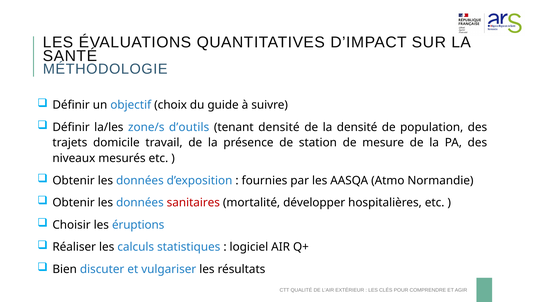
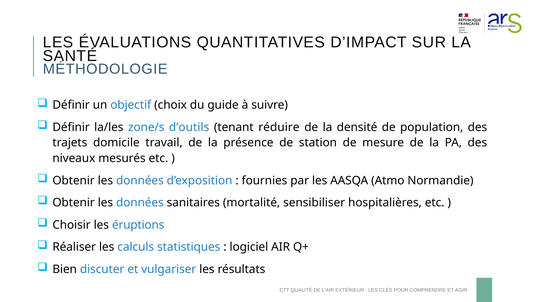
tenant densité: densité -> réduire
sanitaires colour: red -> black
développer: développer -> sensibiliser
